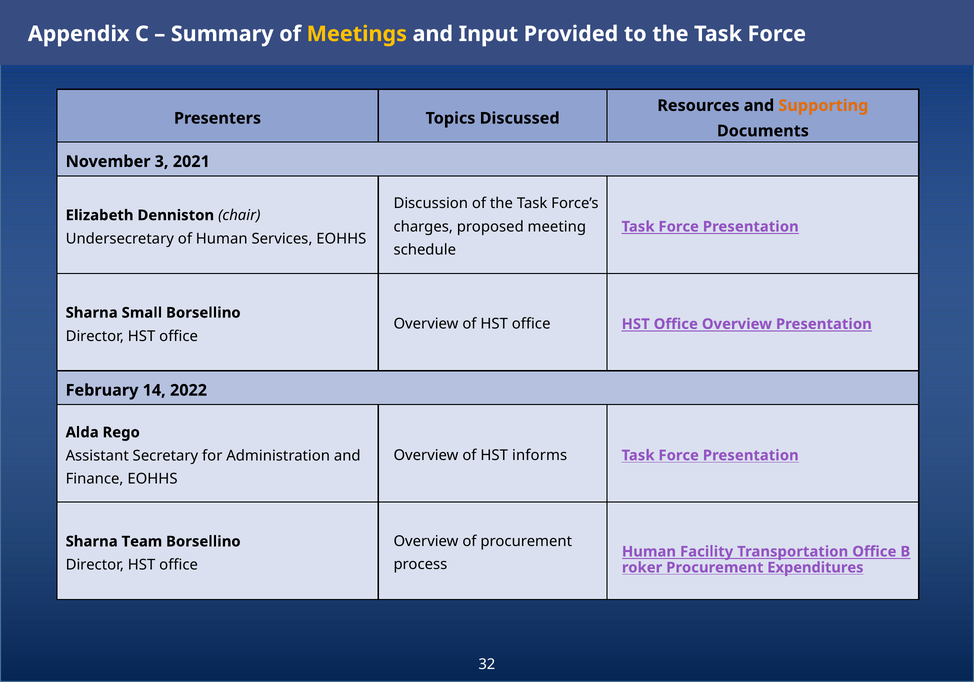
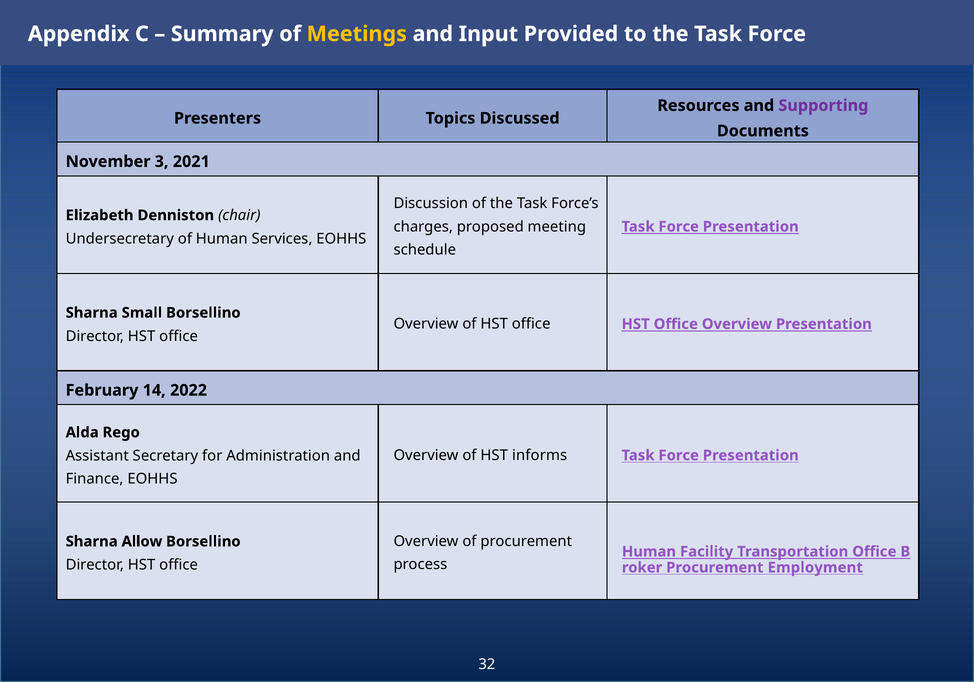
Supporting colour: orange -> purple
Team: Team -> Allow
Expenditures: Expenditures -> Employment
